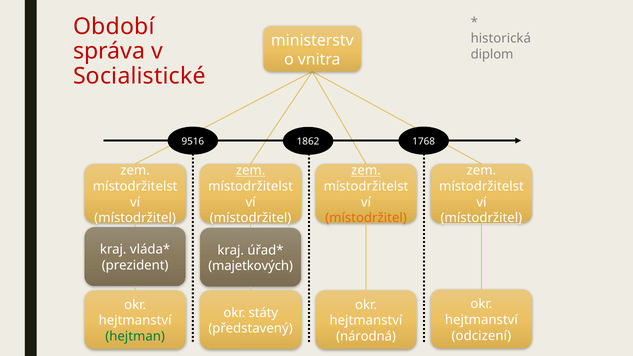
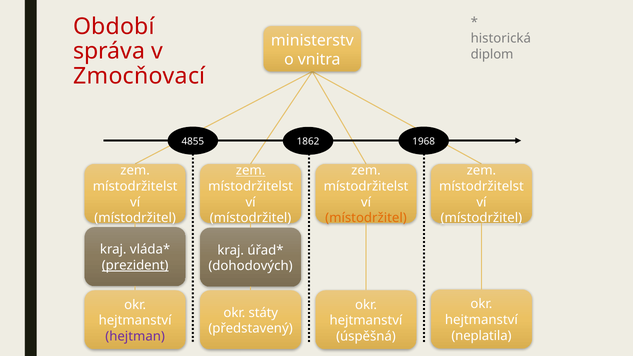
Socialistické: Socialistické -> Zmocňovací
9516: 9516 -> 4855
1768: 1768 -> 1968
zem at (366, 171) underline: present -> none
prezident underline: none -> present
majetkových: majetkových -> dohodových
odcizení: odcizení -> neplatila
hejtman colour: green -> purple
národná: národná -> úspěšná
